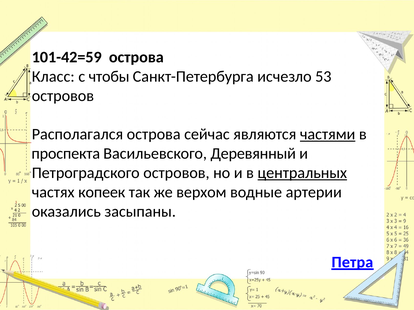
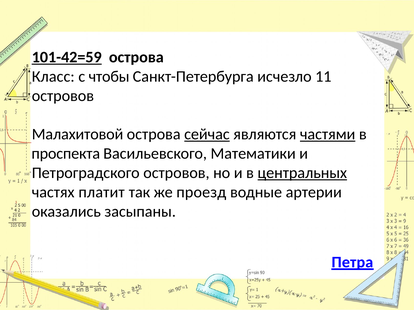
101-42=59 underline: none -> present
53: 53 -> 11
Располагался: Располагался -> Малахитовой
сейчас underline: none -> present
Деревянный: Деревянный -> Математики
копеек: копеек -> платит
верхом: верхом -> проезд
